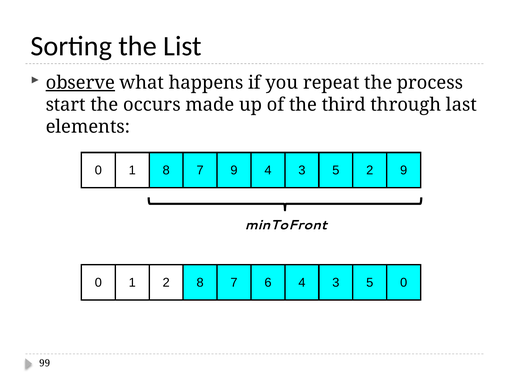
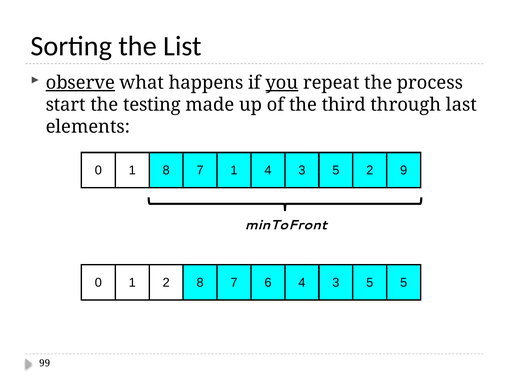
you underline: none -> present
occurs: occurs -> testing
7 9: 9 -> 1
5 0: 0 -> 5
